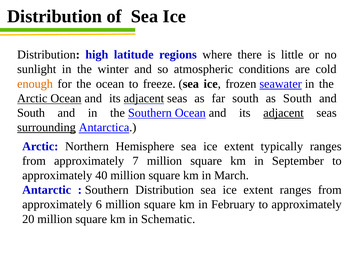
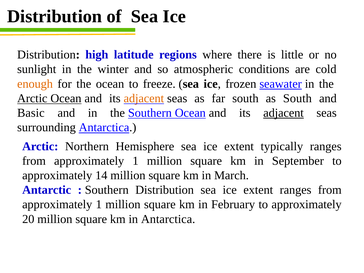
adjacent at (144, 98) colour: black -> orange
South at (31, 113): South -> Basic
surrounding underline: present -> none
7 at (136, 161): 7 -> 1
40: 40 -> 14
6 at (99, 204): 6 -> 1
in Schematic: Schematic -> Antarctica
